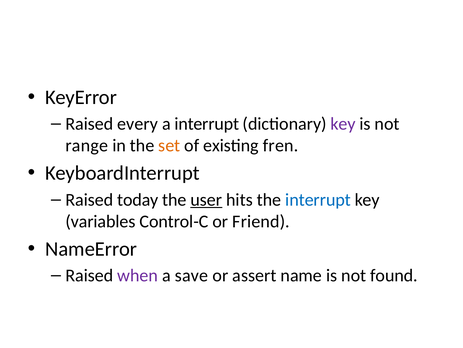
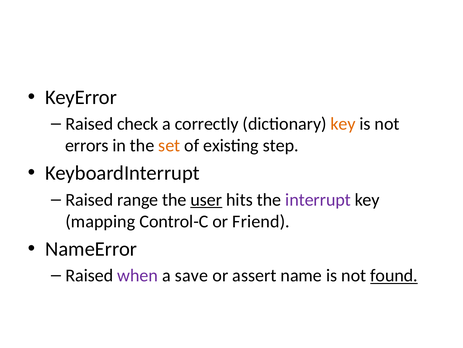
every: every -> check
a interrupt: interrupt -> correctly
key at (343, 124) colour: purple -> orange
range: range -> errors
fren: fren -> step
today: today -> range
interrupt at (318, 199) colour: blue -> purple
variables: variables -> mapping
found underline: none -> present
